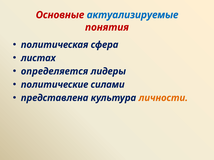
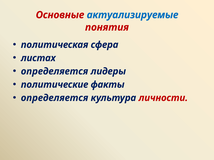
силами: силами -> факты
представлена at (55, 98): представлена -> определяется
личности colour: orange -> red
